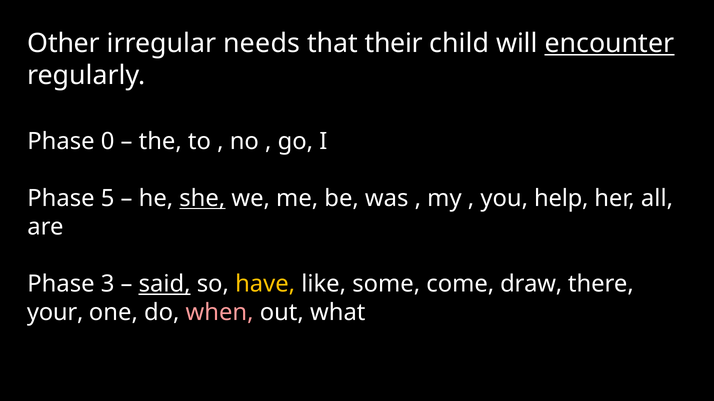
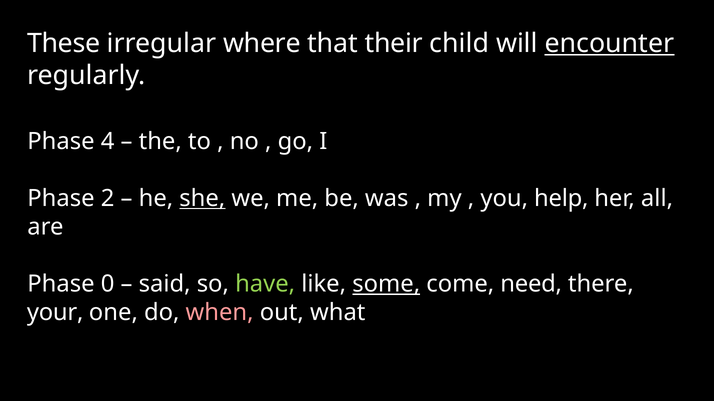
Other: Other -> These
needs: needs -> where
0: 0 -> 4
5: 5 -> 2
3: 3 -> 0
said underline: present -> none
have colour: yellow -> light green
some underline: none -> present
draw: draw -> need
